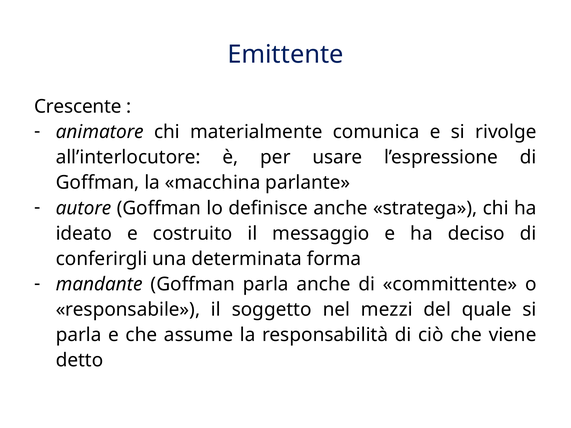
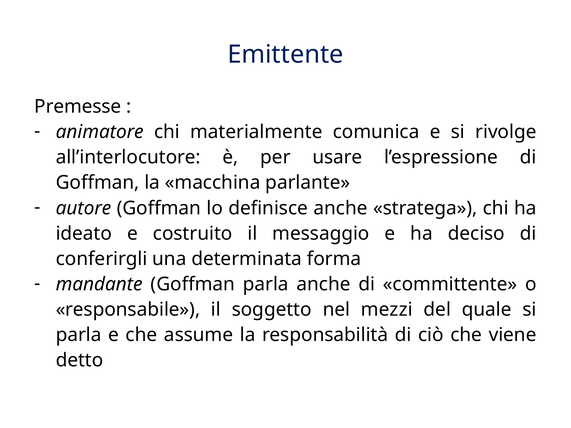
Crescente: Crescente -> Premesse
